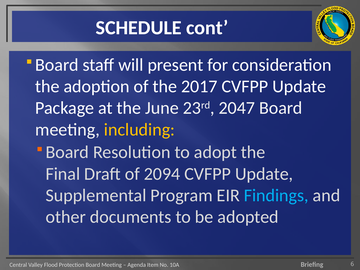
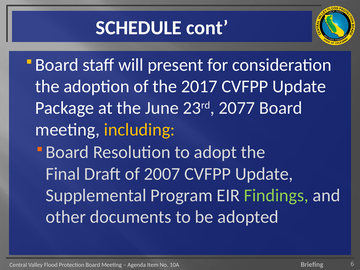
2047: 2047 -> 2077
2094: 2094 -> 2007
Findings colour: light blue -> light green
